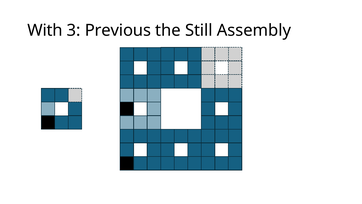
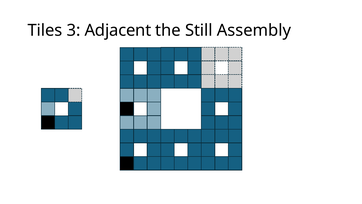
With: With -> Tiles
Previous: Previous -> Adjacent
